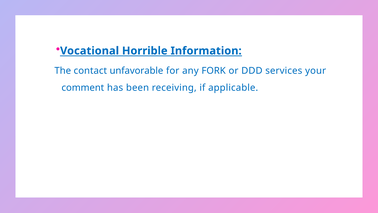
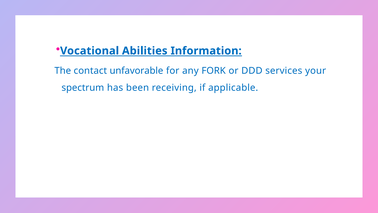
Horrible: Horrible -> Abilities
comment: comment -> spectrum
